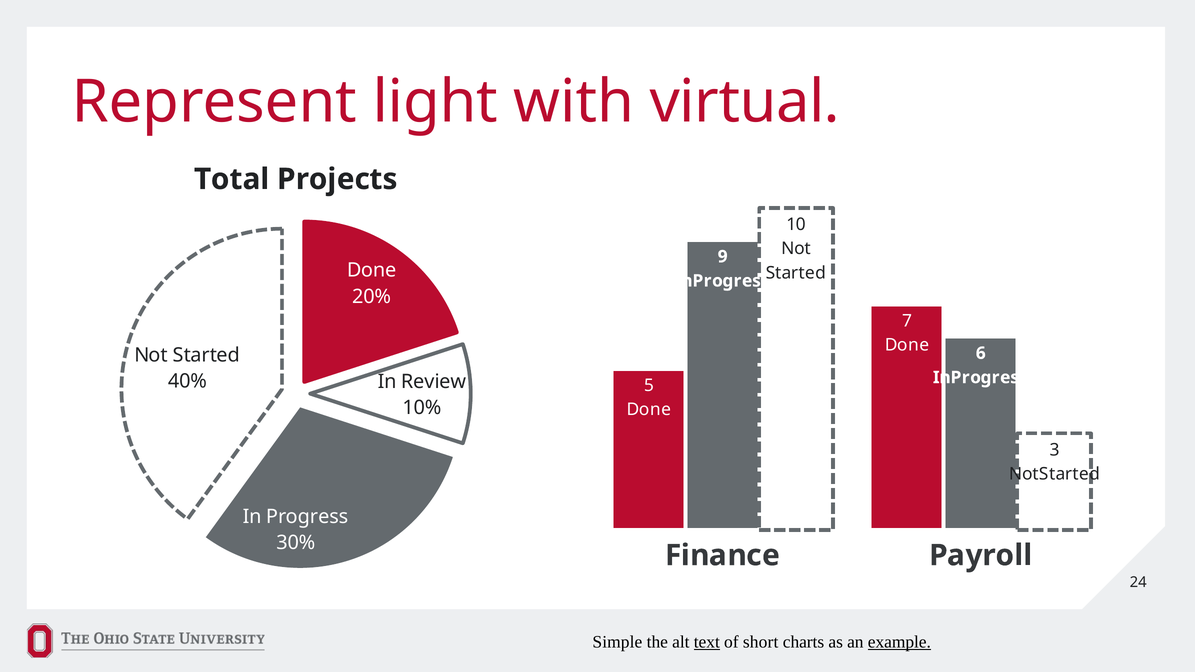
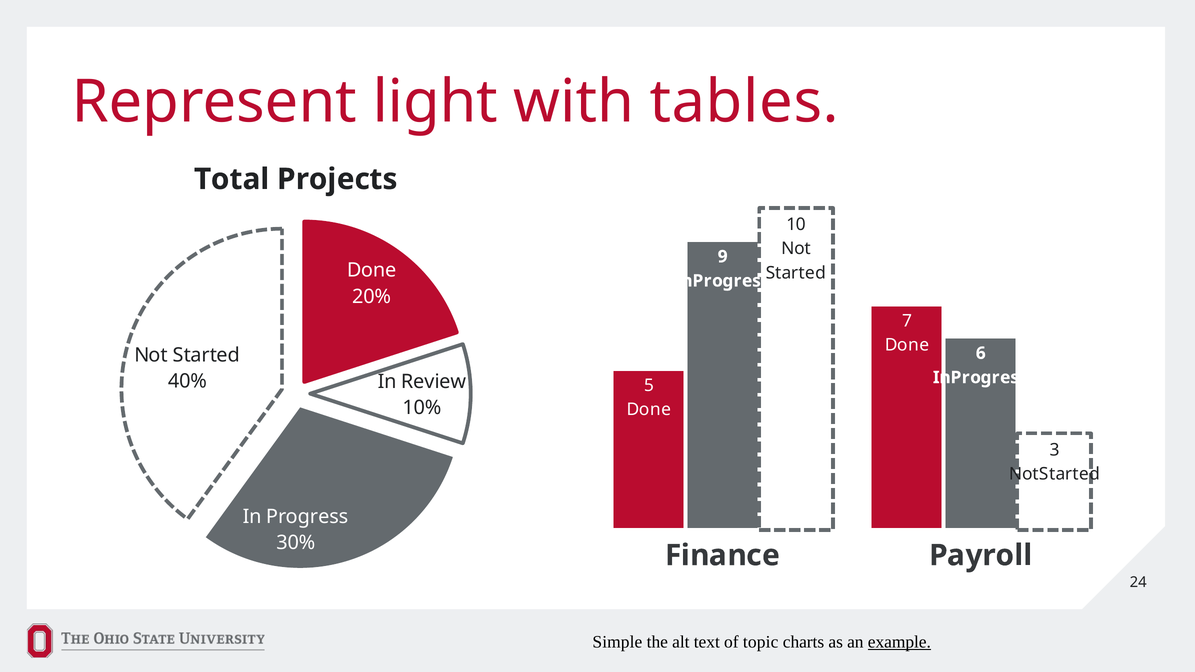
virtual: virtual -> tables
text underline: present -> none
short: short -> topic
